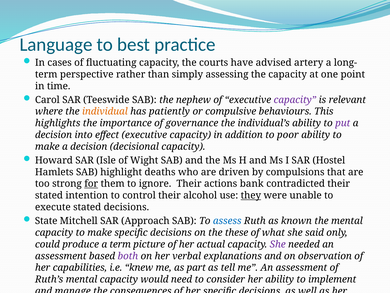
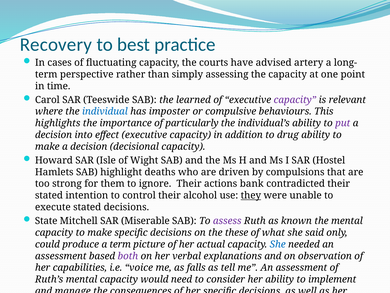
Language: Language -> Recovery
nephew: nephew -> learned
individual colour: orange -> blue
patiently: patiently -> imposter
governance: governance -> particularly
poor: poor -> drug
for underline: present -> none
Approach: Approach -> Miserable
assess colour: blue -> purple
She at (278, 244) colour: purple -> blue
knew: knew -> voice
part: part -> falls
